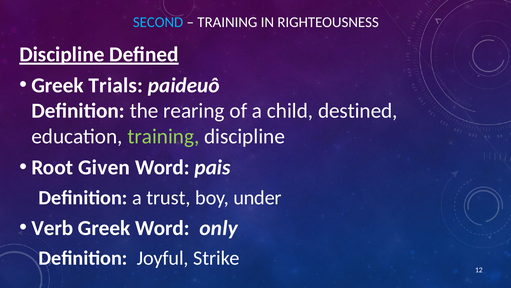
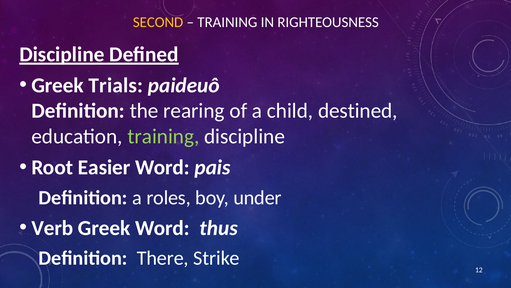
SECOND colour: light blue -> yellow
Given: Given -> Easier
trust: trust -> roles
only: only -> thus
Joyful: Joyful -> There
